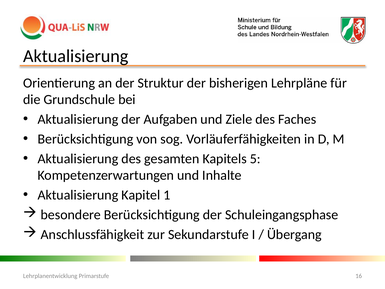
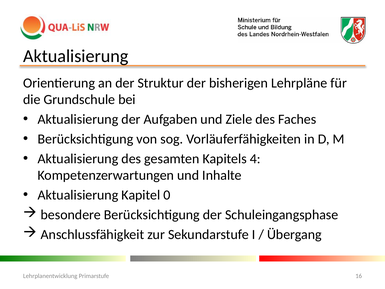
5: 5 -> 4
1: 1 -> 0
